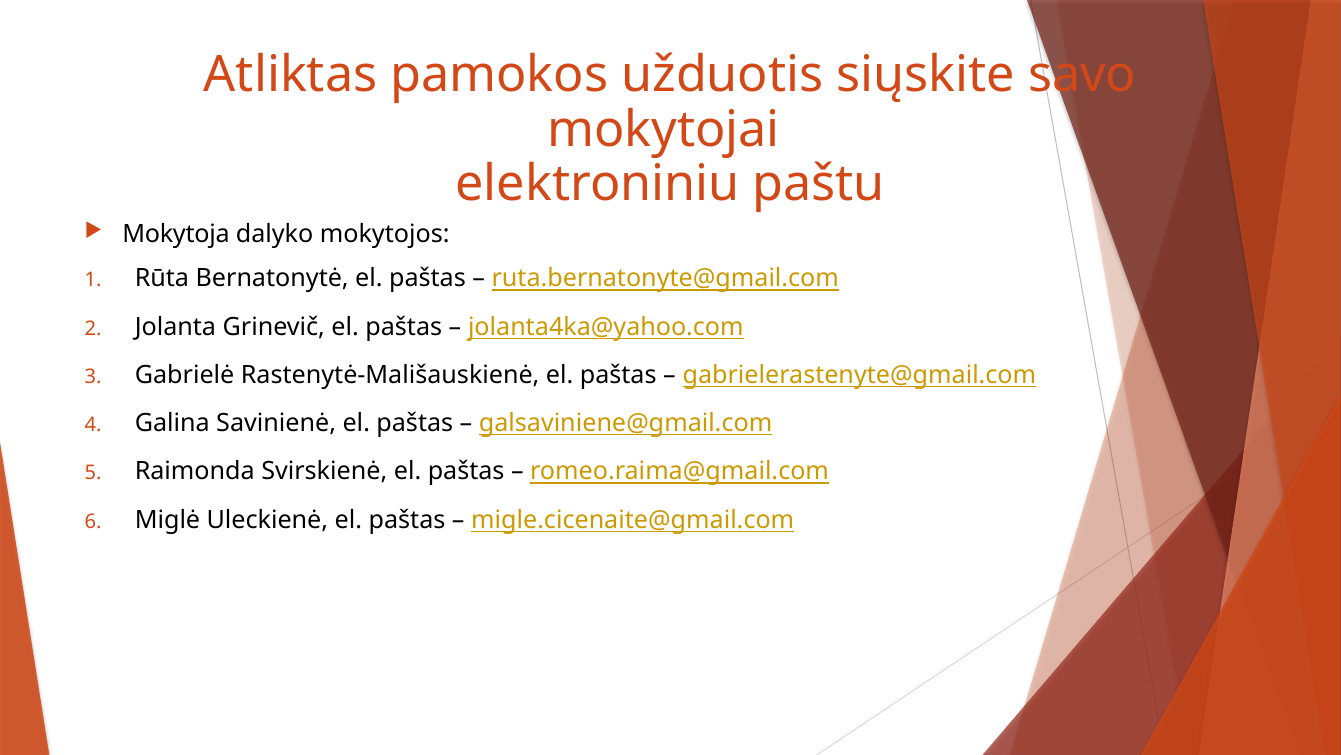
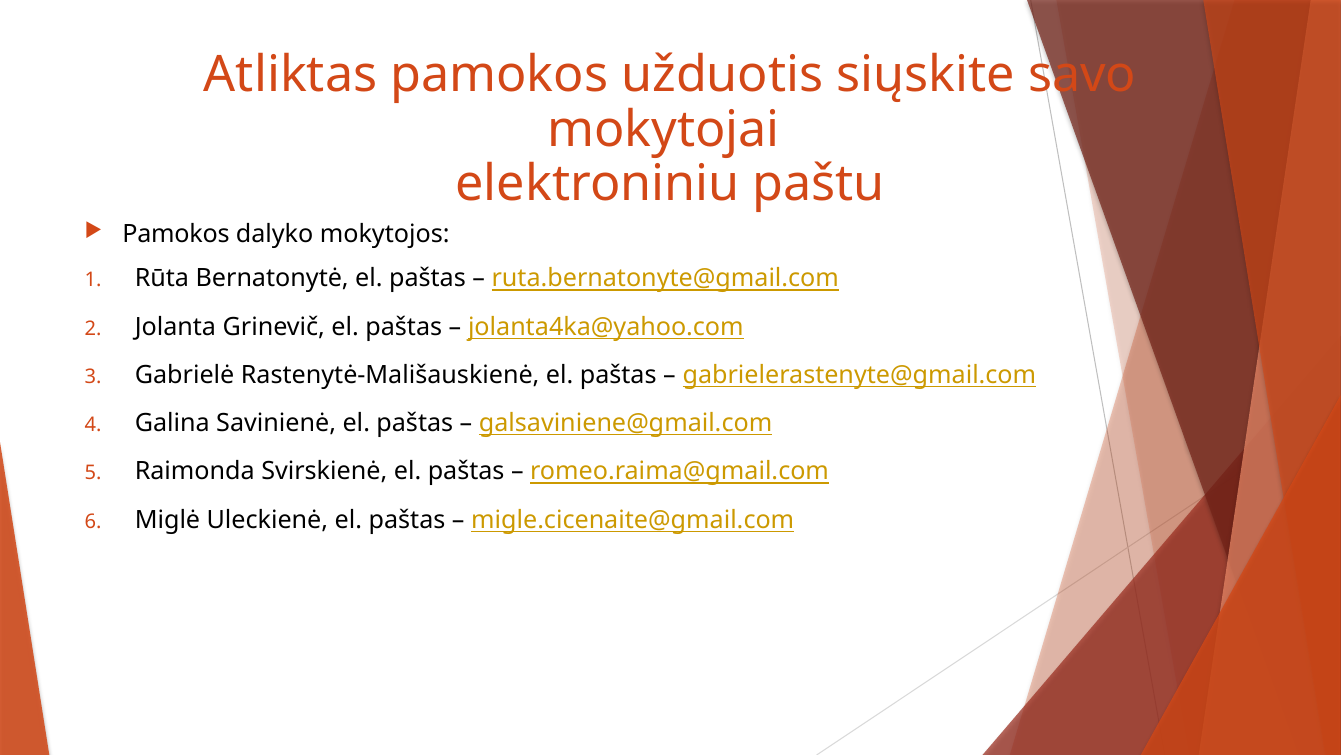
Mokytoja at (176, 234): Mokytoja -> Pamokos
